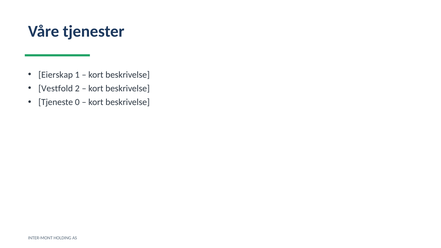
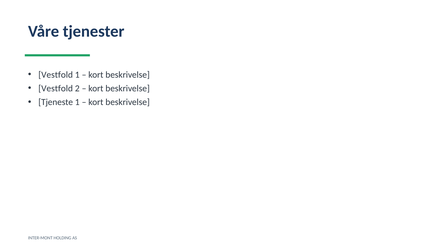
Eierskap at (56, 75): Eierskap -> Vestfold
Tjeneste 0: 0 -> 1
